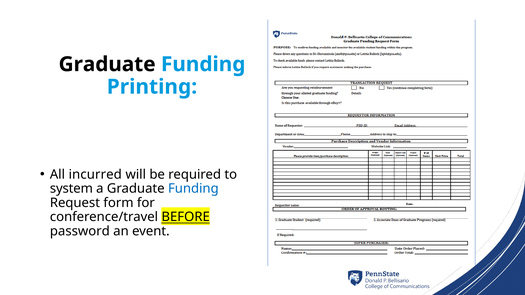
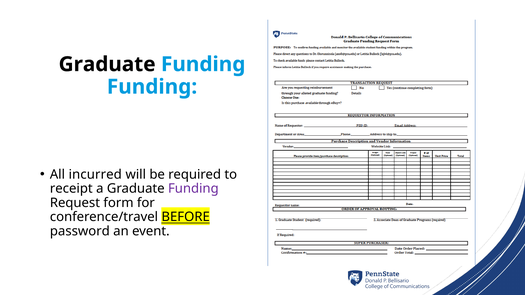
Printing at (152, 87): Printing -> Funding
system: system -> receipt
Funding at (193, 189) colour: blue -> purple
